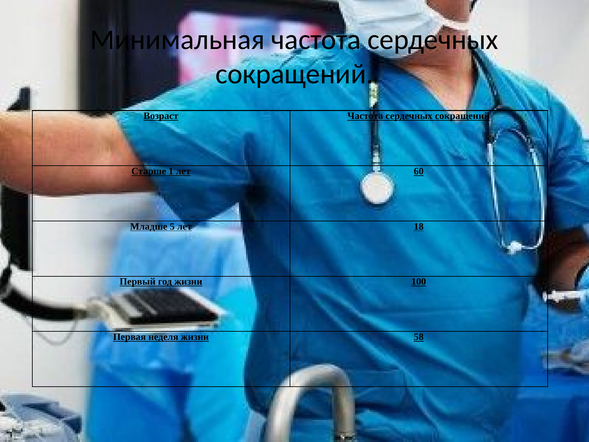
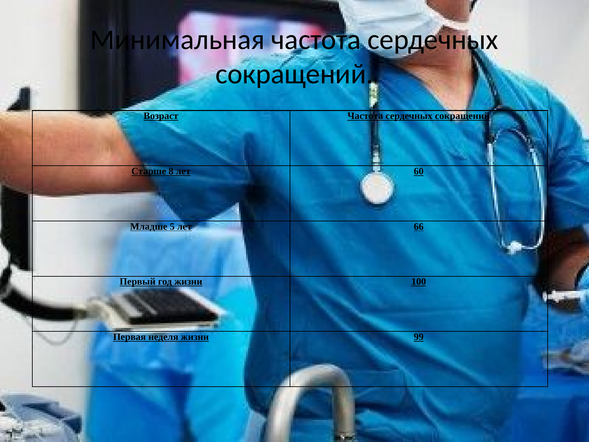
1: 1 -> 8
18: 18 -> 66
58: 58 -> 99
